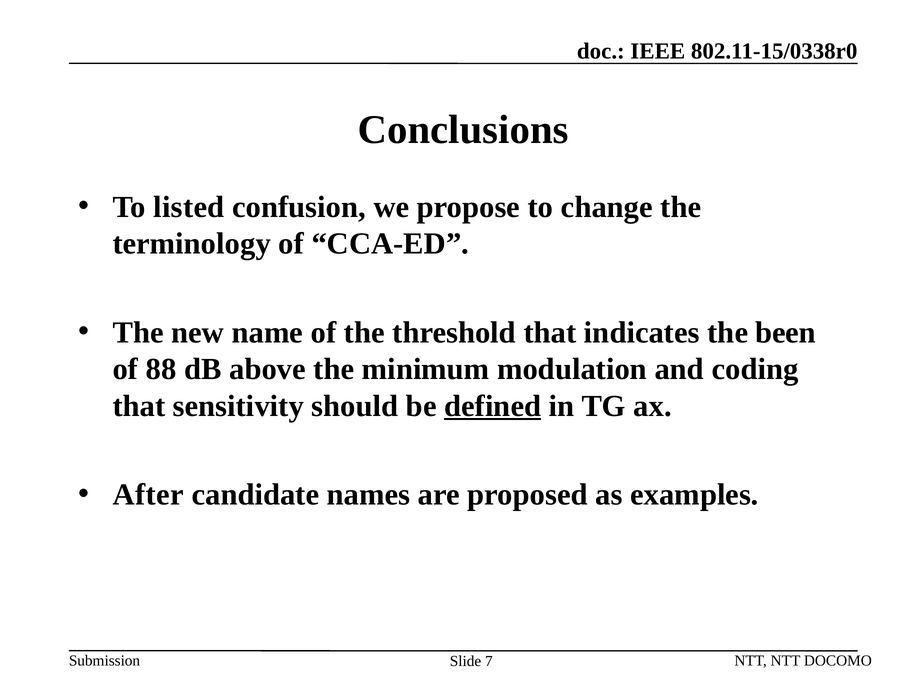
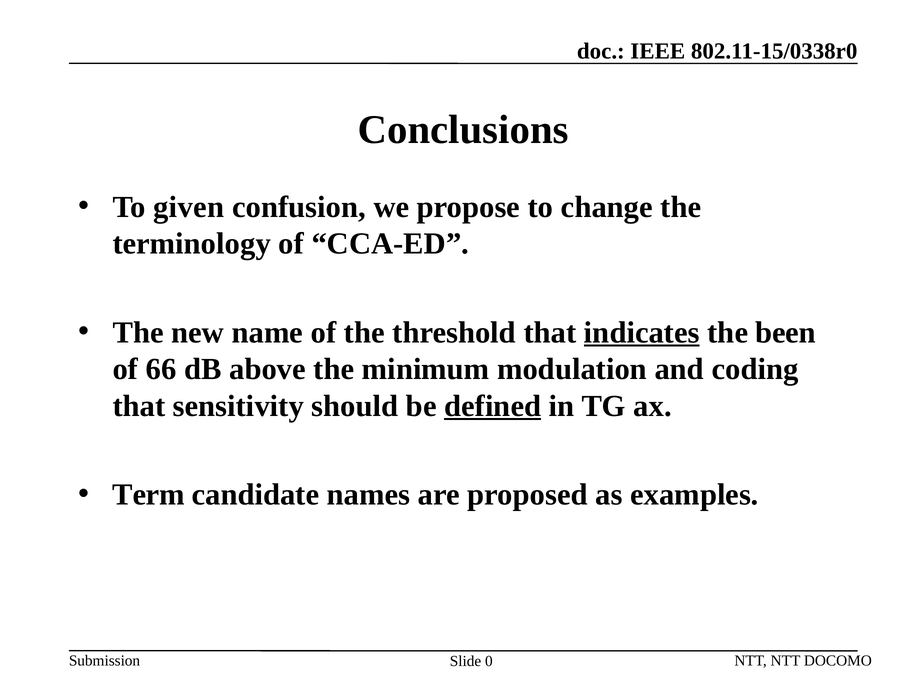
listed: listed -> given
indicates underline: none -> present
88: 88 -> 66
After: After -> Term
7: 7 -> 0
